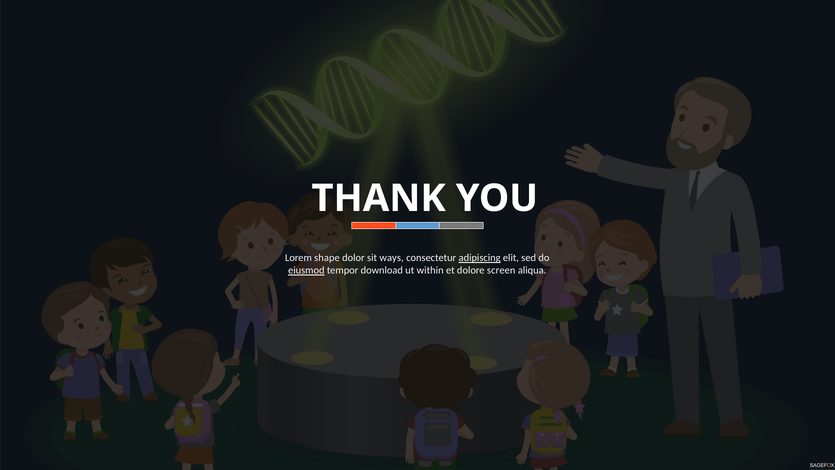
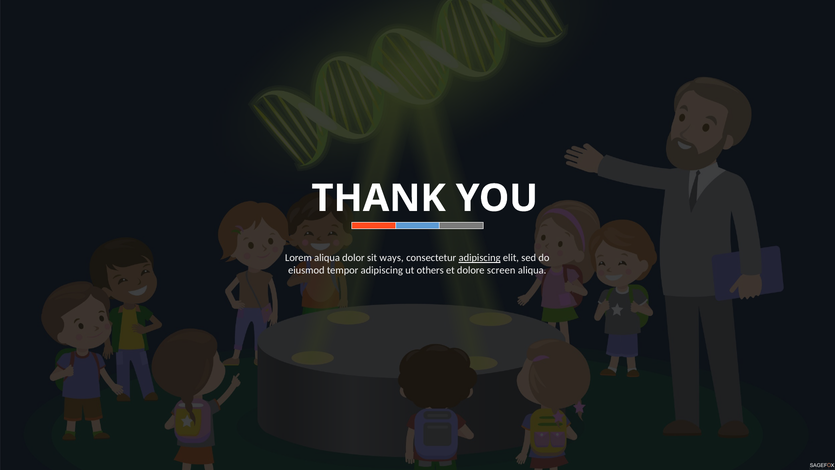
Lorem shape: shape -> aliqua
eiusmod underline: present -> none
tempor download: download -> adipiscing
within: within -> others
